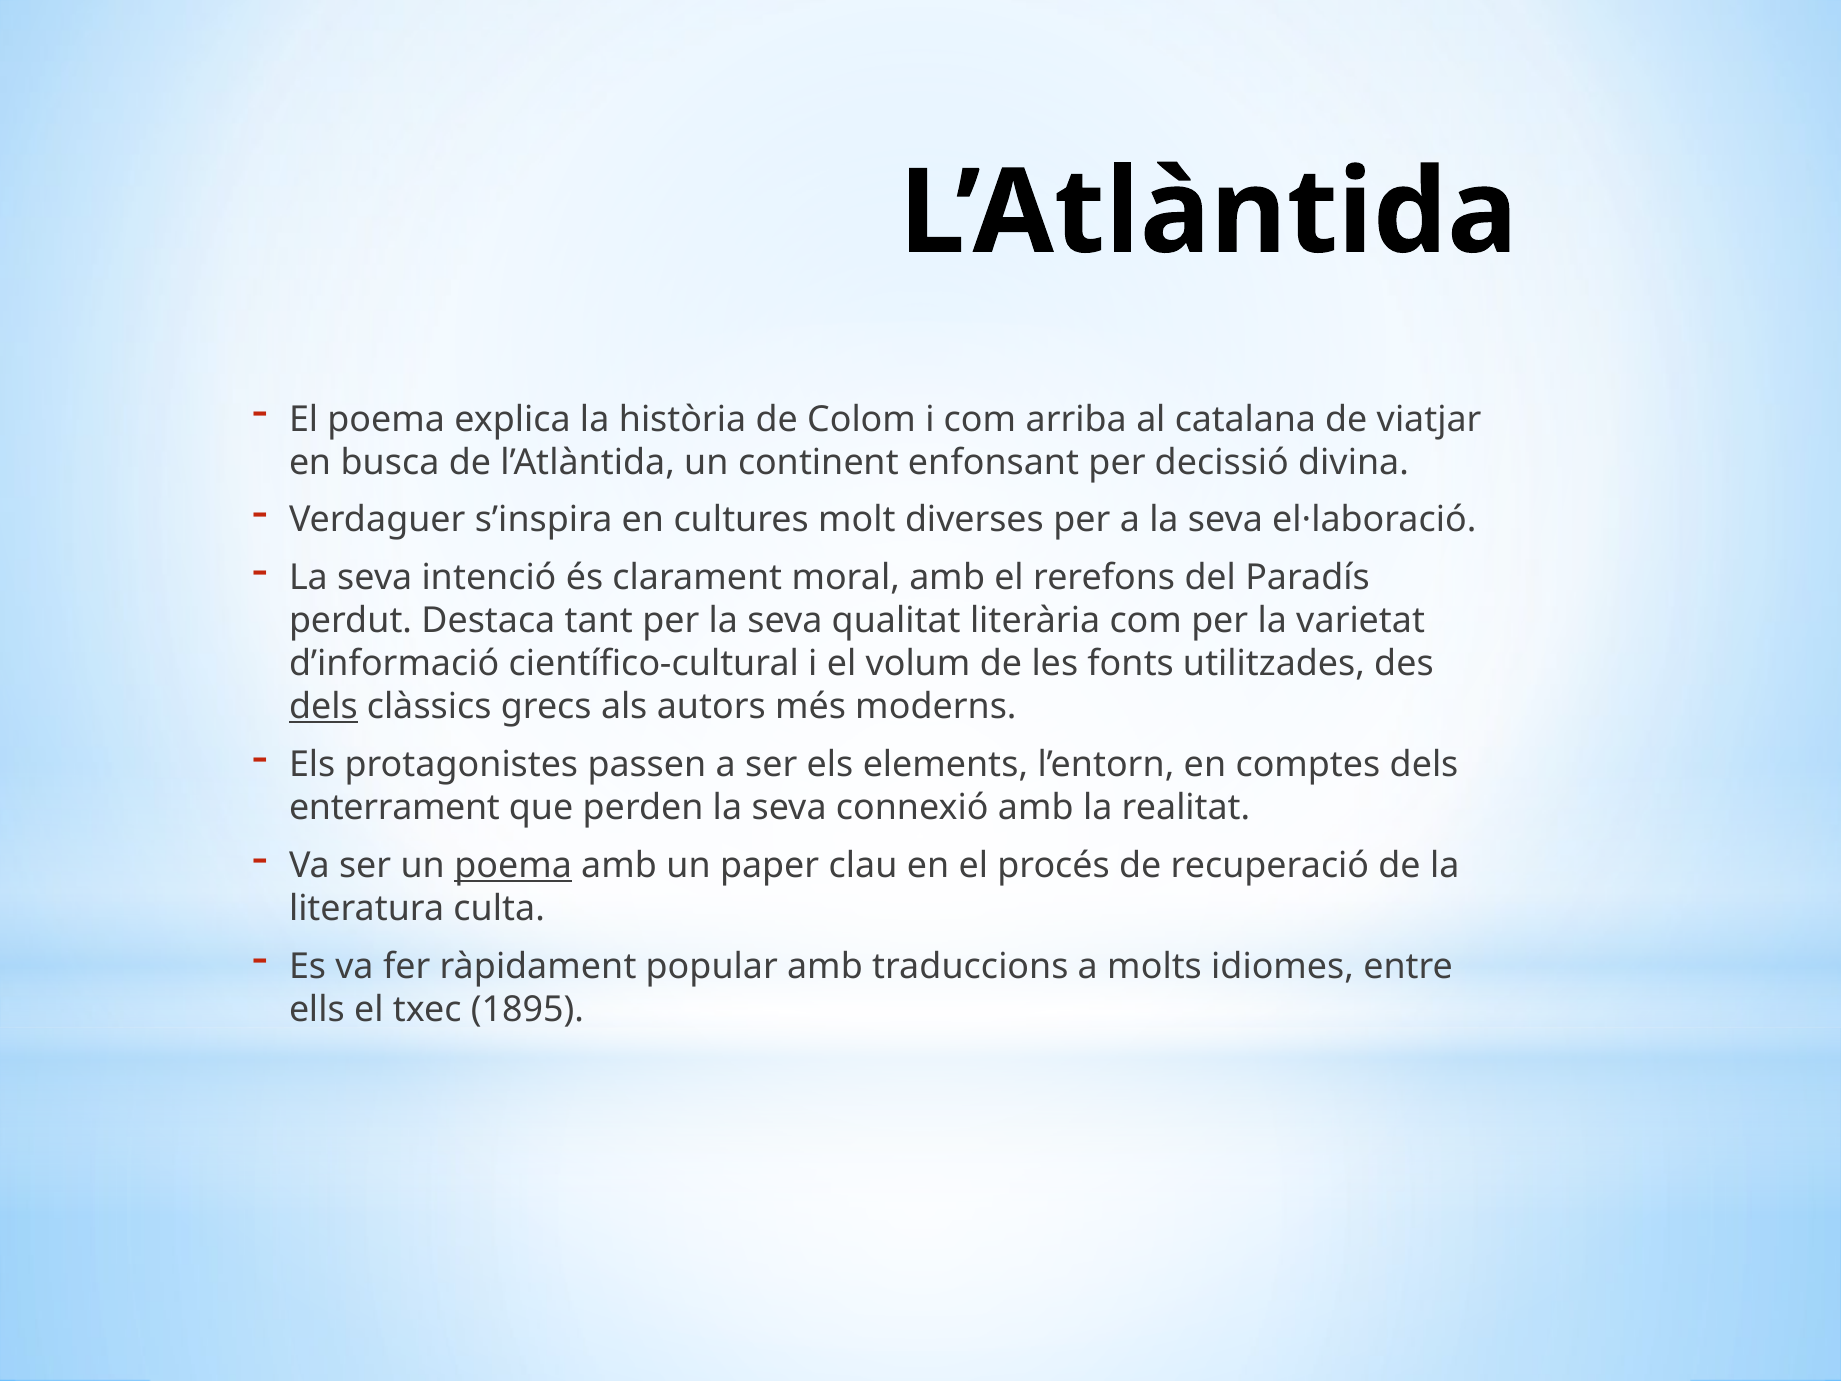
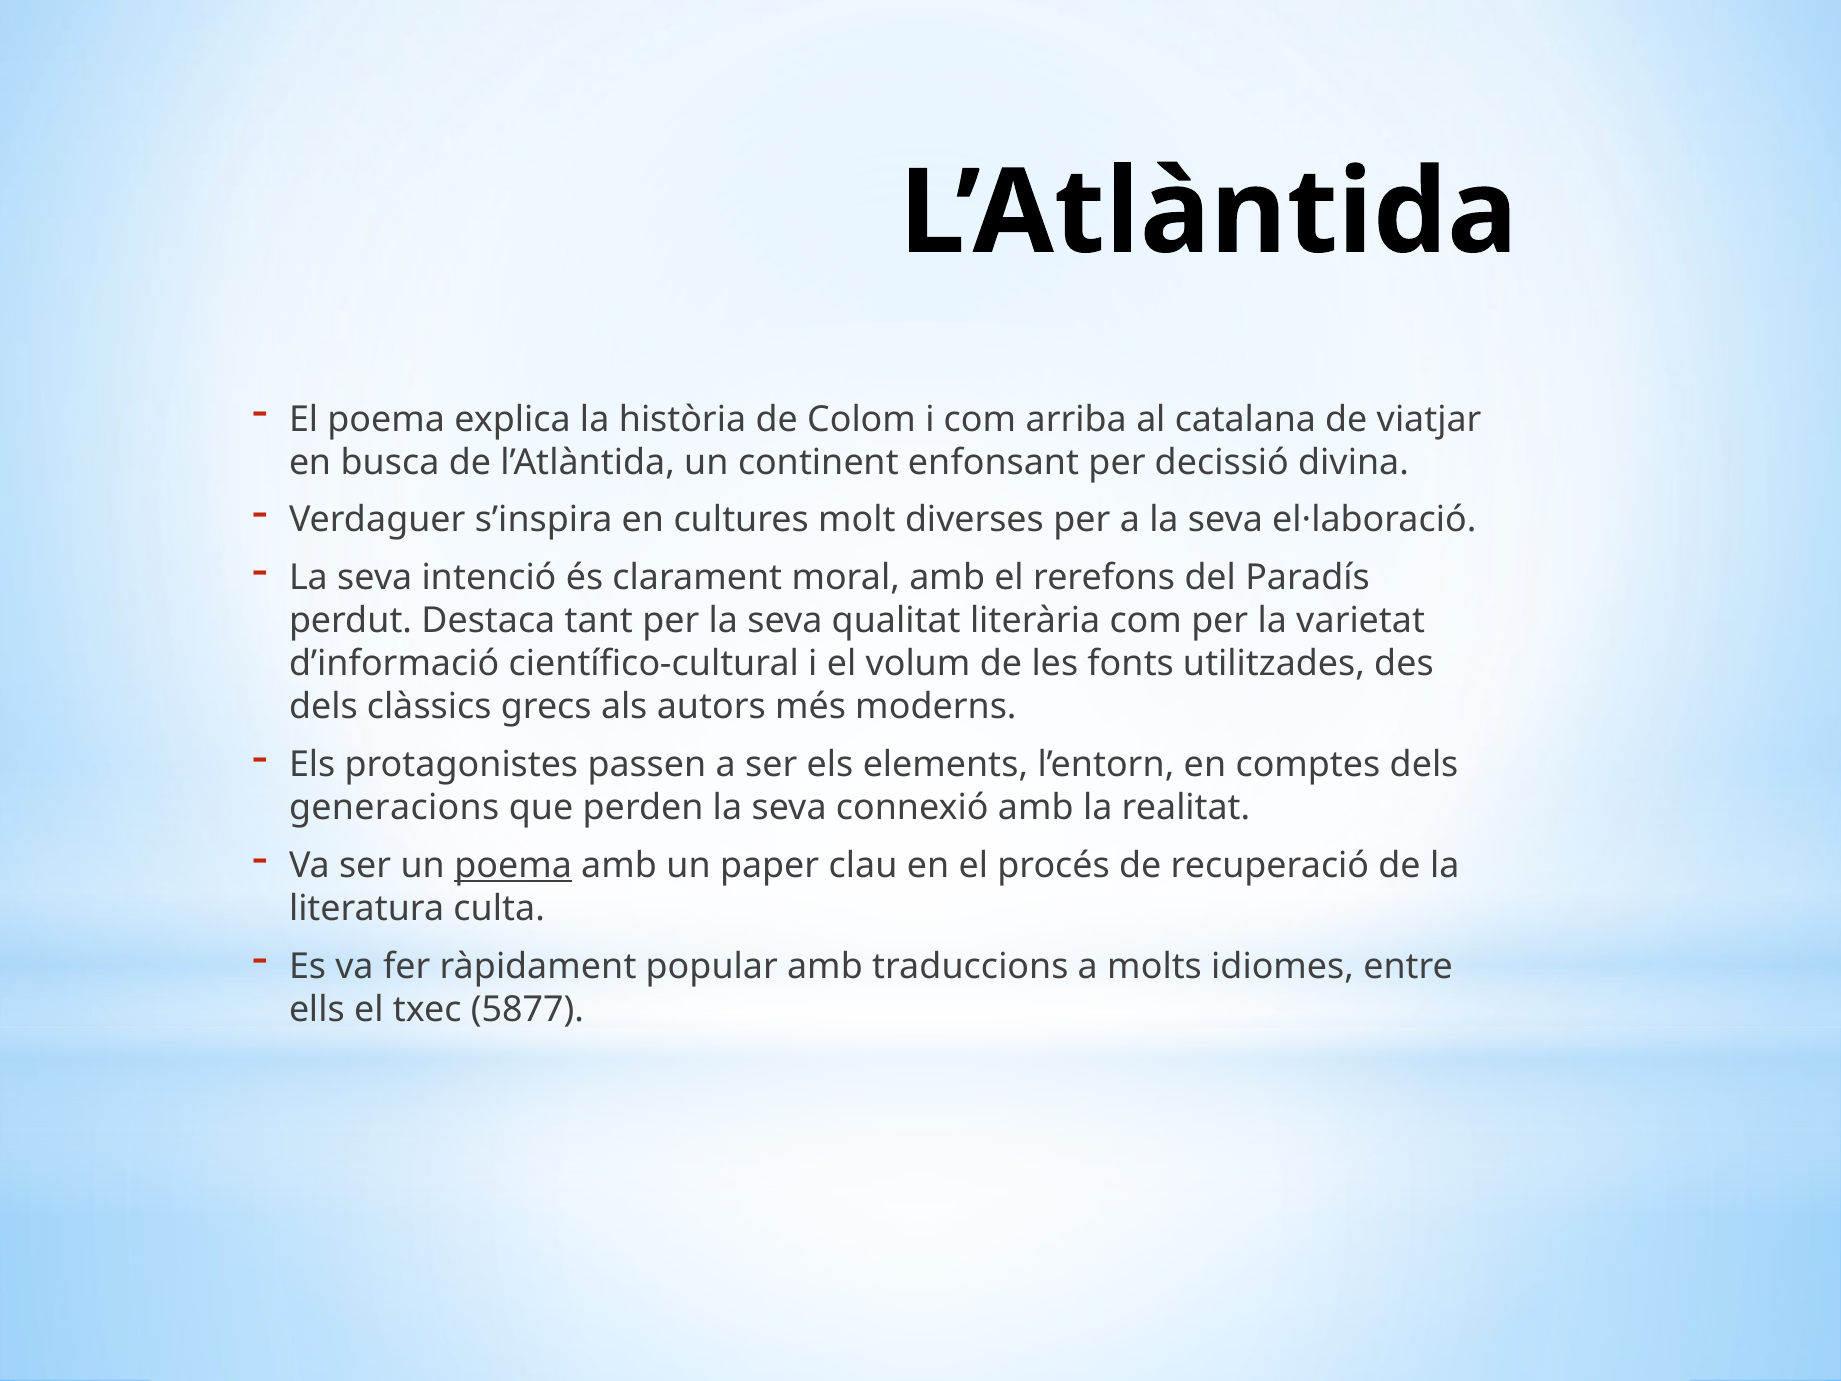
dels at (323, 707) underline: present -> none
enterrament: enterrament -> generacions
1895: 1895 -> 5877
